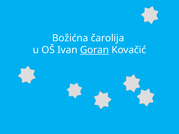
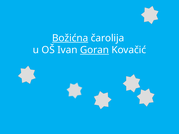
Božićna underline: none -> present
